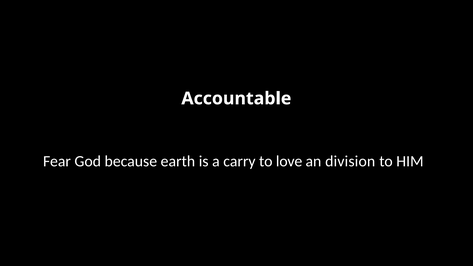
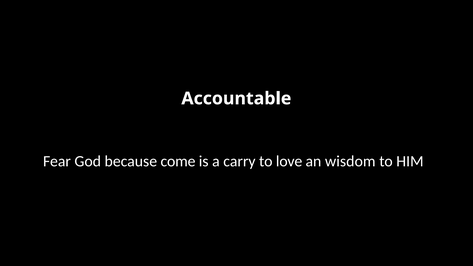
earth: earth -> come
division: division -> wisdom
